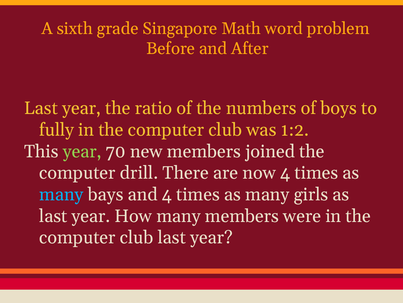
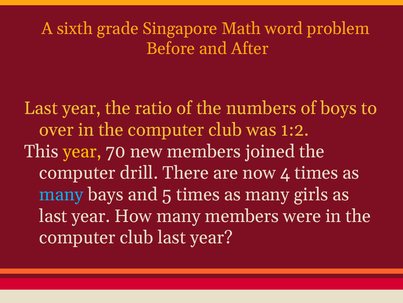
fully: fully -> over
year at (82, 151) colour: light green -> yellow
and 4: 4 -> 5
